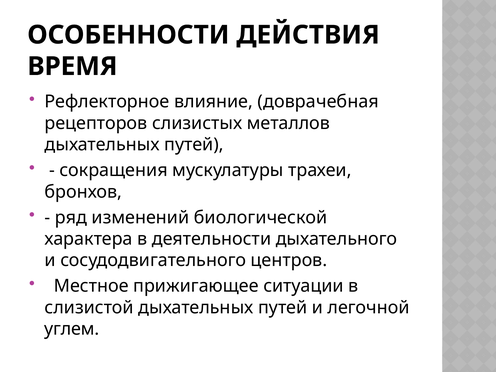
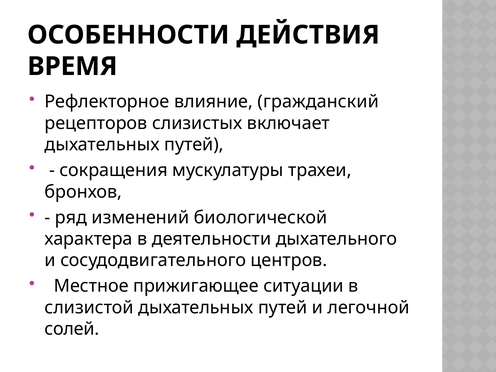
доврачебная: доврачебная -> гражданский
металлов: металлов -> включает
углем: углем -> солей
